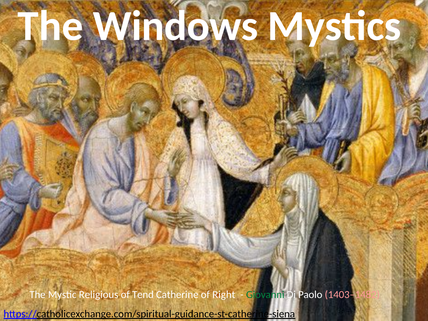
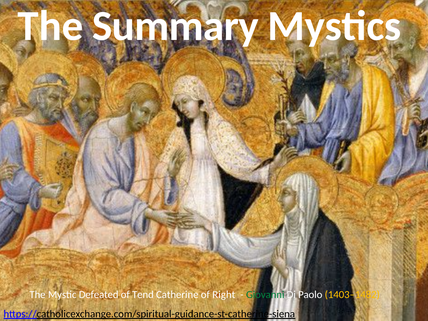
Windows: Windows -> Summary
Religious: Religious -> Defeated
1403–1482 colour: pink -> yellow
